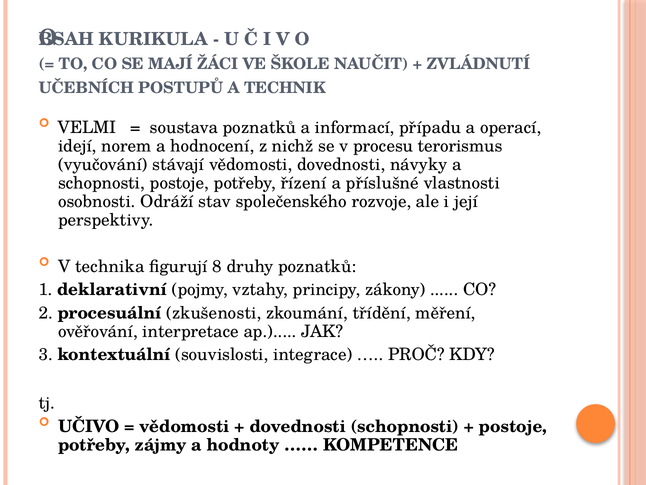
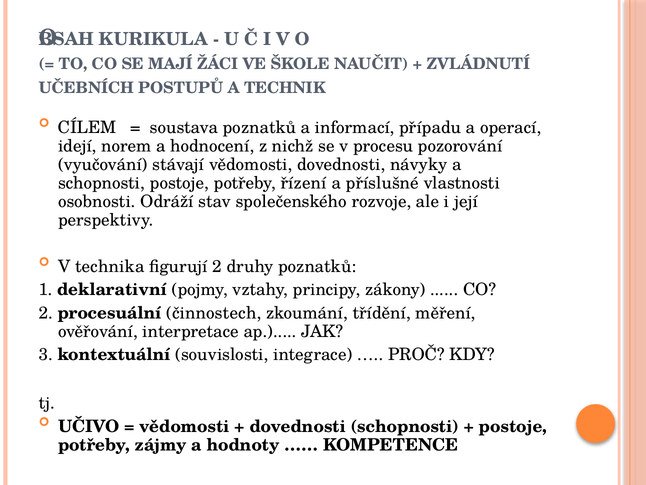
VELMI: VELMI -> CÍLEM
terorismus: terorismus -> pozorování
figurují 8: 8 -> 2
zkušenosti: zkušenosti -> činnostech
